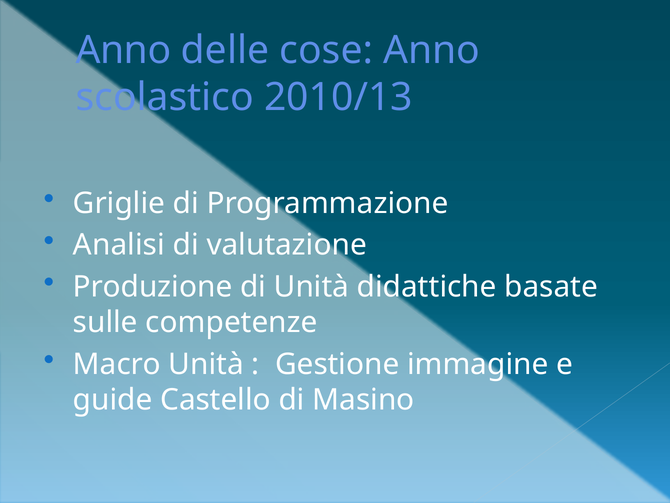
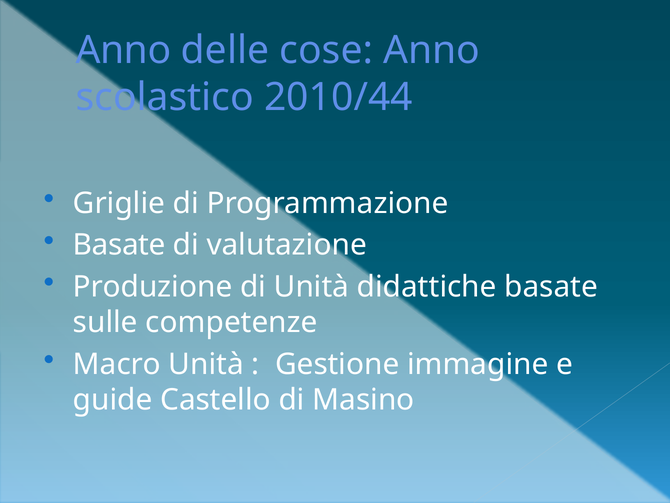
2010/13: 2010/13 -> 2010/44
Analisi at (119, 245): Analisi -> Basate
